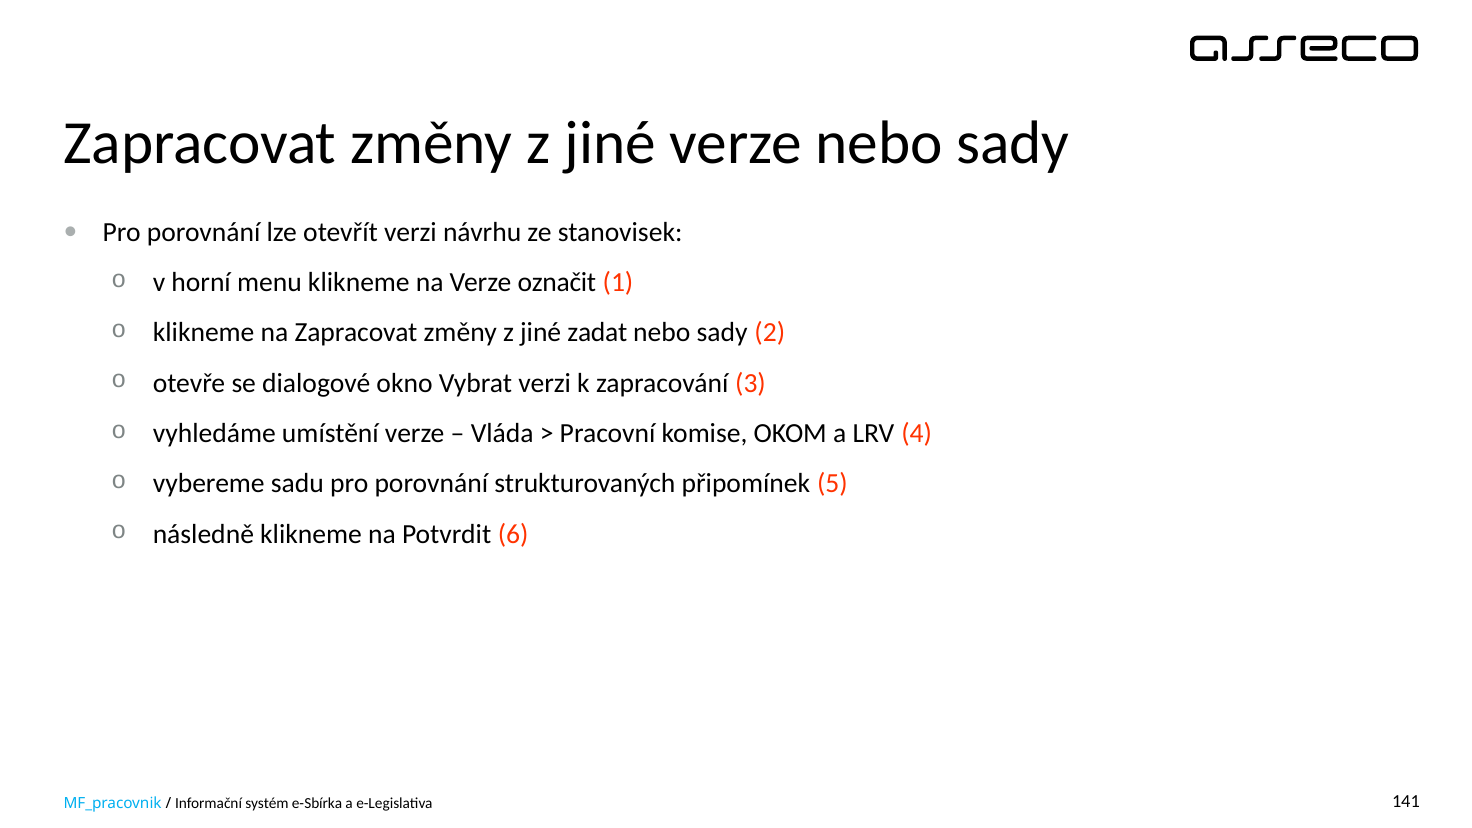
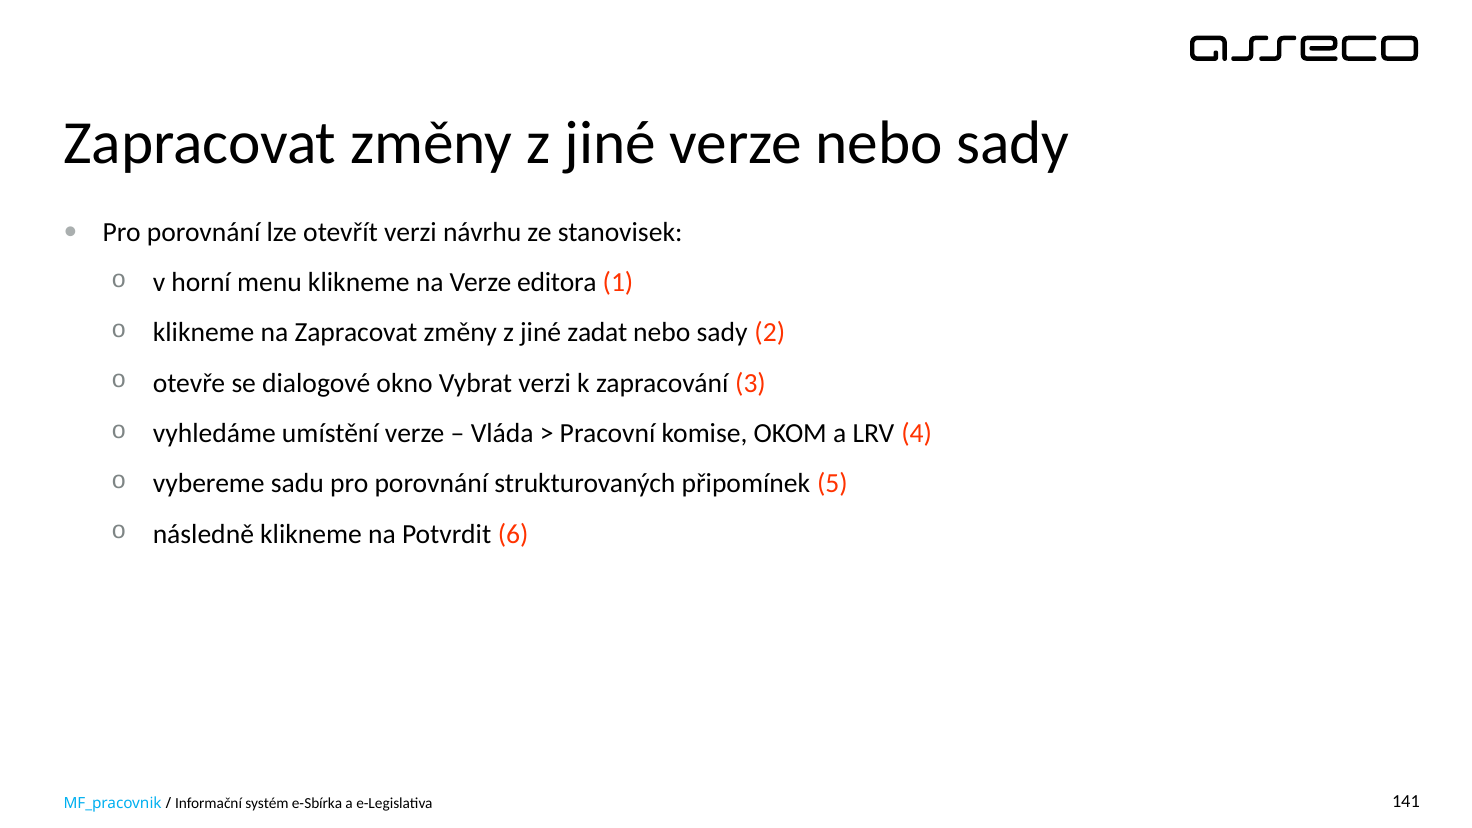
označit: označit -> editora
